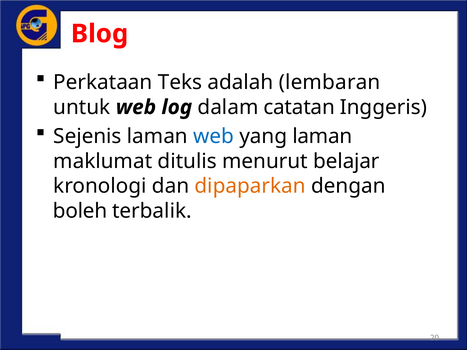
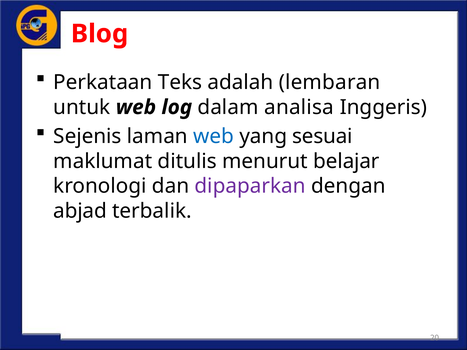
catatan: catatan -> analisa
yang laman: laman -> sesuai
dipaparkan colour: orange -> purple
boleh: boleh -> abjad
